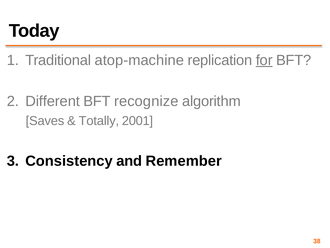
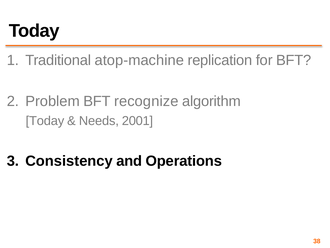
for underline: present -> none
Different: Different -> Problem
Saves at (45, 121): Saves -> Today
Totally: Totally -> Needs
Remember: Remember -> Operations
